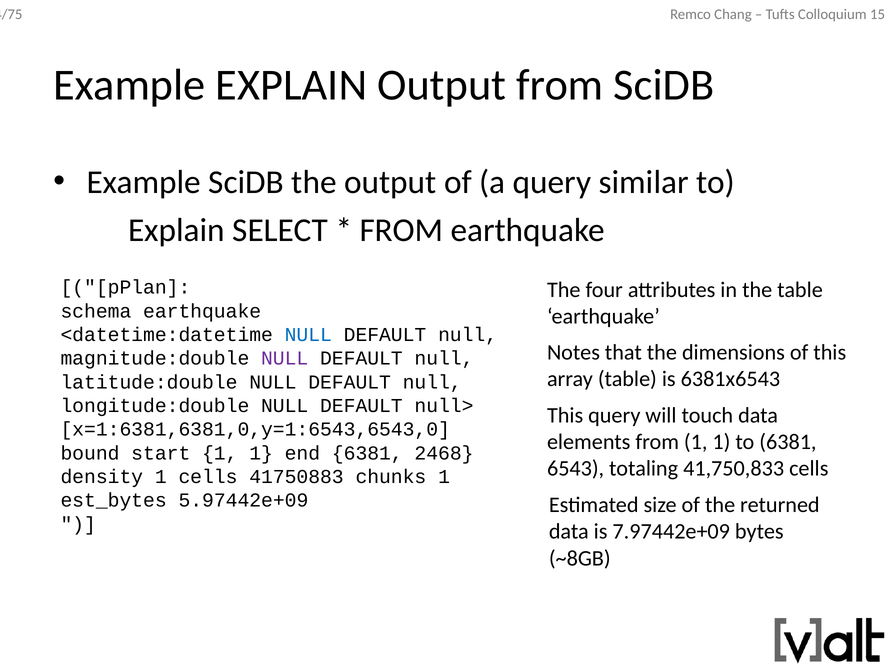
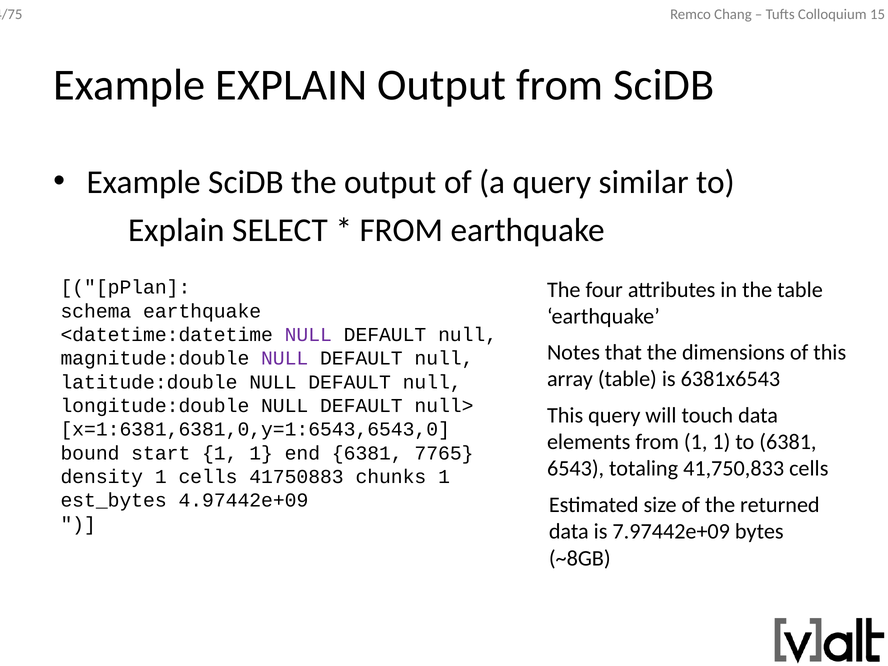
NULL at (308, 335) colour: blue -> purple
2468: 2468 -> 7765
5.97442e+09: 5.97442e+09 -> 4.97442e+09
